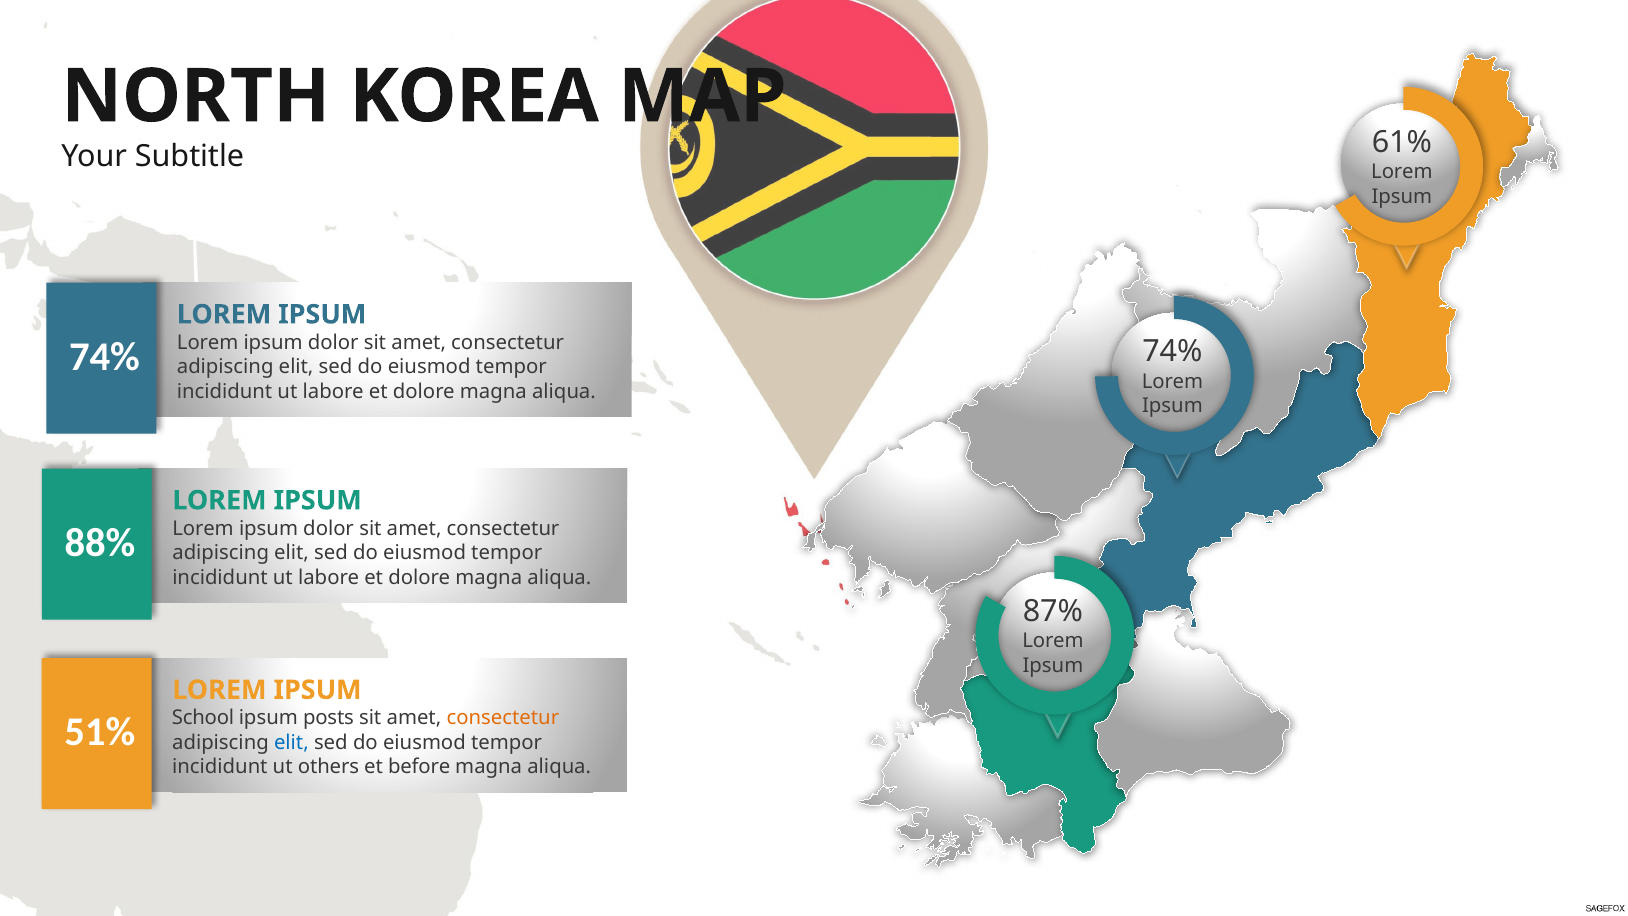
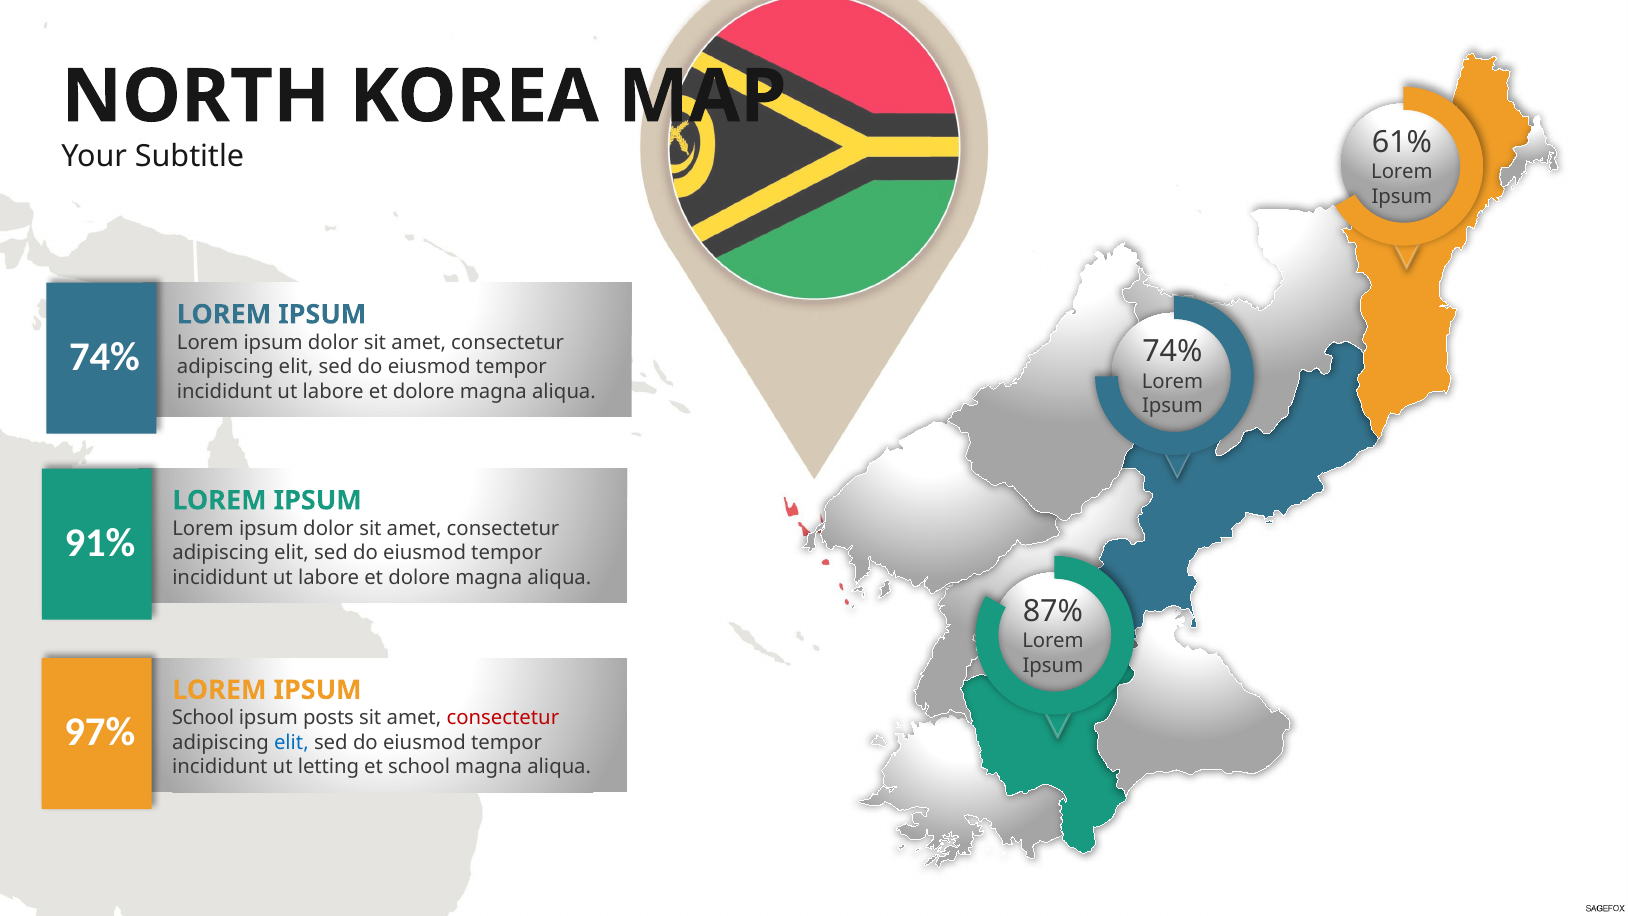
88%: 88% -> 91%
consectetur at (503, 718) colour: orange -> red
51%: 51% -> 97%
others: others -> letting
et before: before -> school
